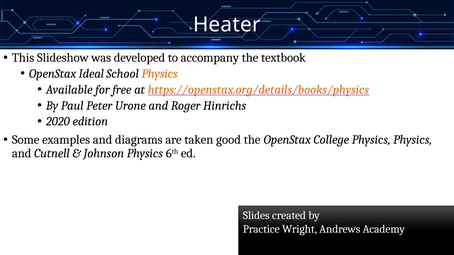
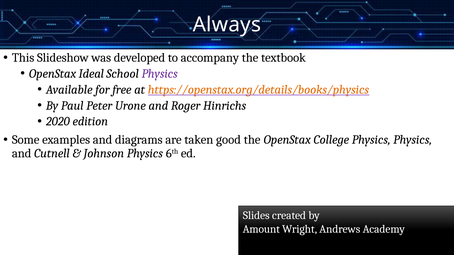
Heater: Heater -> Always
Physics at (160, 74) colour: orange -> purple
Practice: Practice -> Amount
